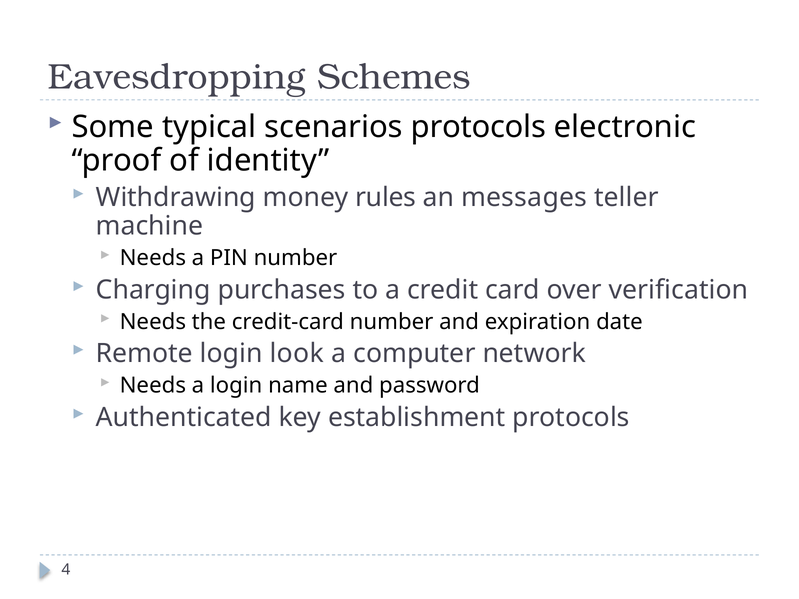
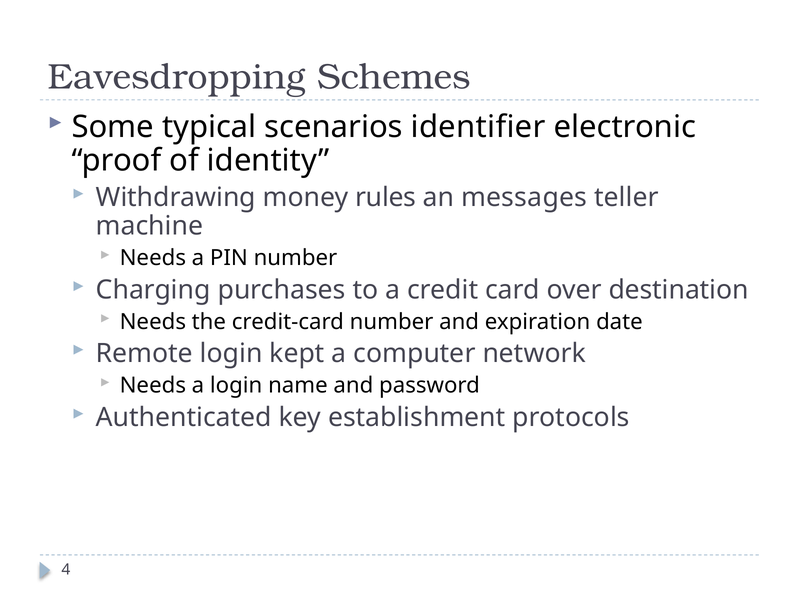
scenarios protocols: protocols -> identifier
verification: verification -> destination
look: look -> kept
